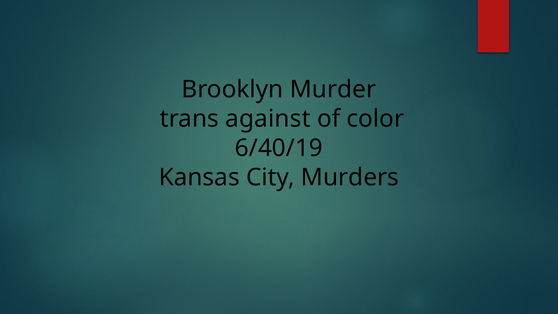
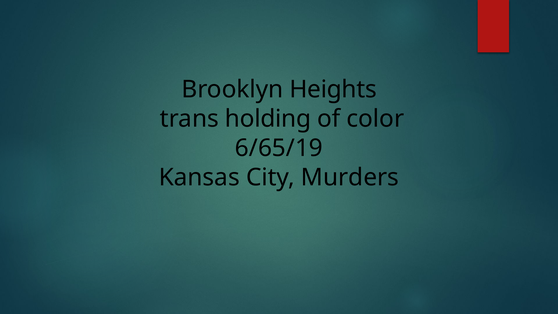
Murder: Murder -> Heights
against: against -> holding
6/40/19: 6/40/19 -> 6/65/19
